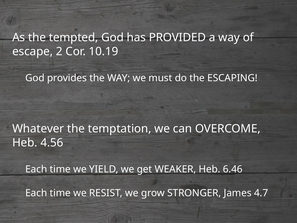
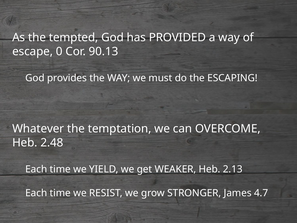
2: 2 -> 0
10.19: 10.19 -> 90.13
4.56: 4.56 -> 2.48
6.46: 6.46 -> 2.13
